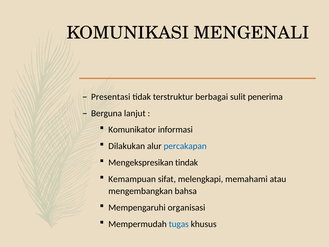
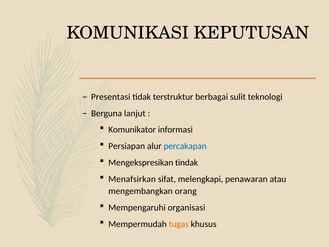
MENGENALI: MENGENALI -> KEPUTUSAN
penerima: penerima -> teknologi
Dilakukan: Dilakukan -> Persiapan
Kemampuan: Kemampuan -> Menafsirkan
memahami: memahami -> penawaran
bahsa: bahsa -> orang
tugas colour: blue -> orange
